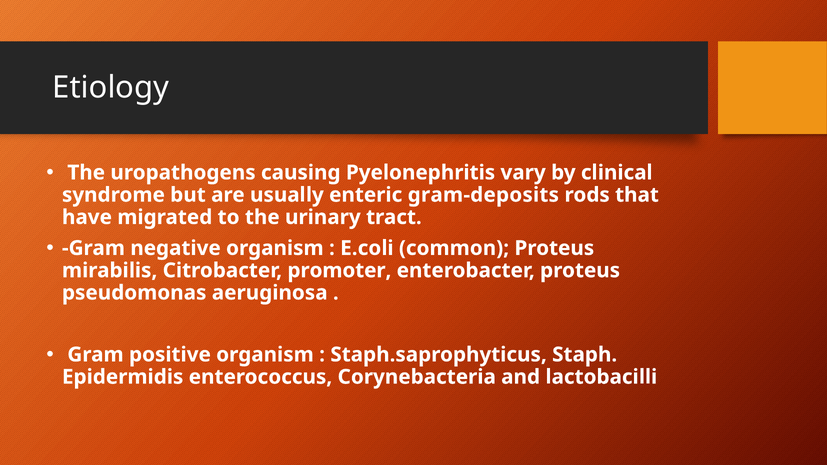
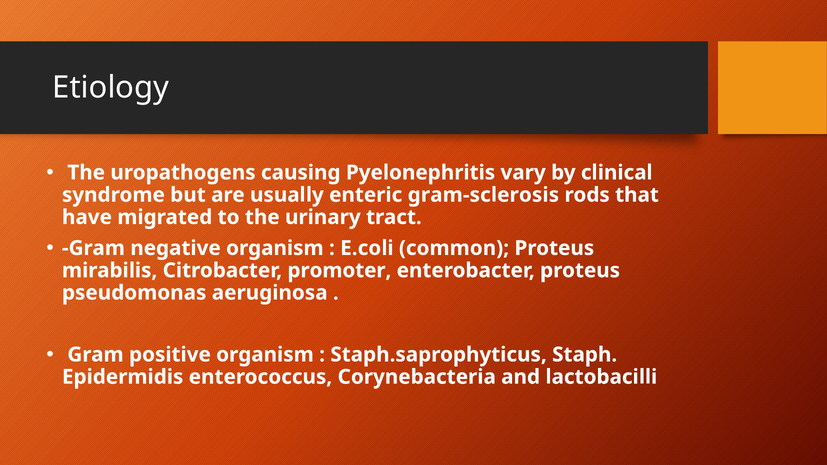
gram-deposits: gram-deposits -> gram-sclerosis
